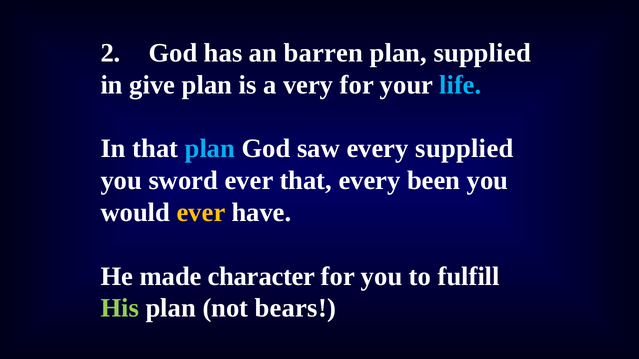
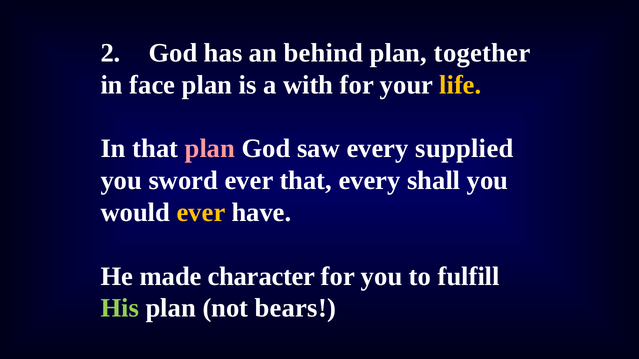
barren: barren -> behind
plan supplied: supplied -> together
give: give -> face
very: very -> with
life colour: light blue -> yellow
plan at (210, 149) colour: light blue -> pink
been: been -> shall
